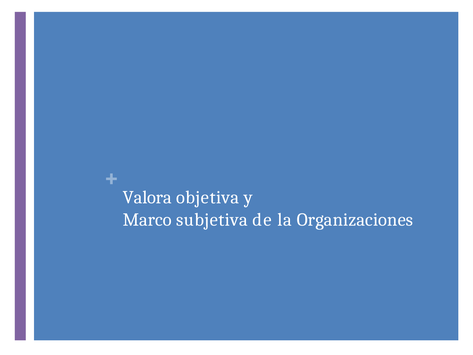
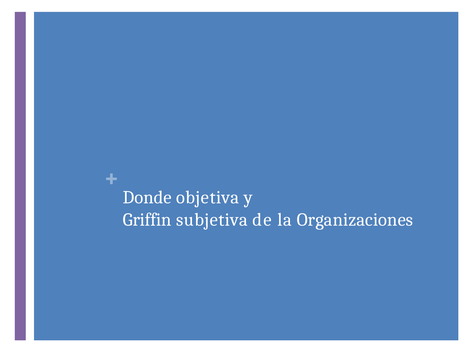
Valora: Valora -> Donde
Marco: Marco -> Griffin
